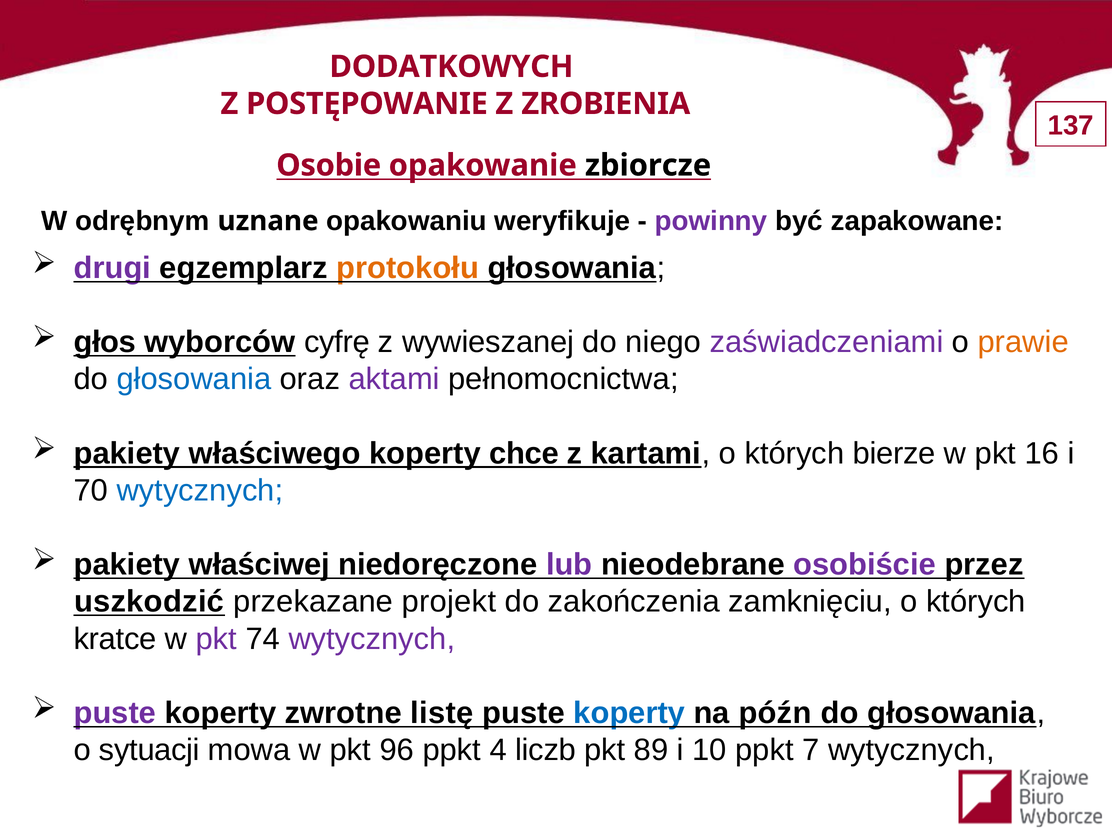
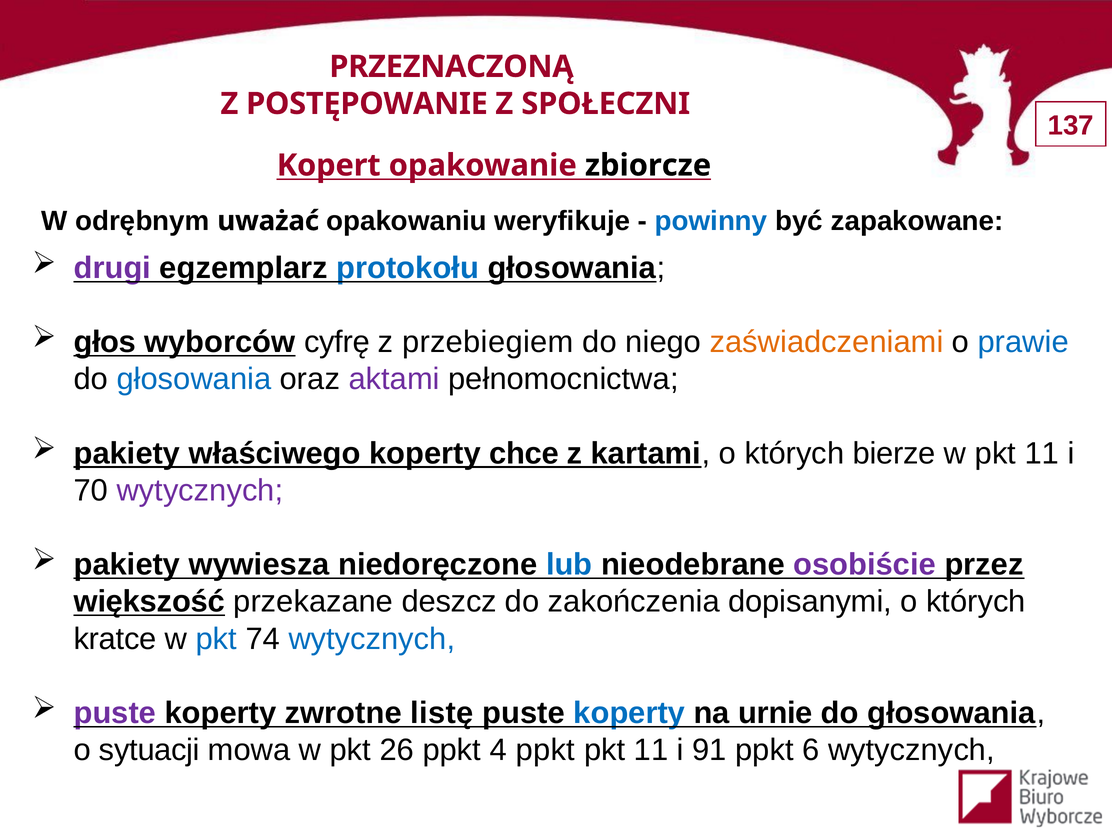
DODATKOWYCH: DODATKOWYCH -> PRZEZNACZONĄ
ZROBIENIA: ZROBIENIA -> SPOŁECZNI
Osobie: Osobie -> Kopert
uznane: uznane -> uważać
powinny colour: purple -> blue
protokołu colour: orange -> blue
wywieszanej: wywieszanej -> przebiegiem
zaświadczeniami colour: purple -> orange
prawie colour: orange -> blue
w pkt 16: 16 -> 11
wytycznych at (200, 491) colour: blue -> purple
właściwej: właściwej -> wywiesza
lub colour: purple -> blue
uszkodzić: uszkodzić -> większość
projekt: projekt -> deszcz
zamknięciu: zamknięciu -> dopisanymi
pkt at (216, 639) colour: purple -> blue
wytycznych at (372, 639) colour: purple -> blue
późn: późn -> urnie
96: 96 -> 26
4 liczb: liczb -> ppkt
89 at (651, 750): 89 -> 11
10: 10 -> 91
7: 7 -> 6
